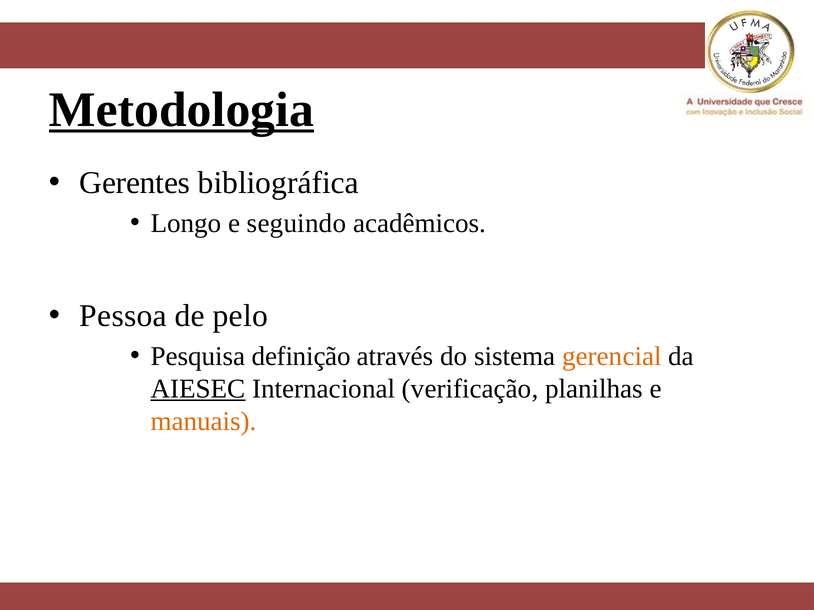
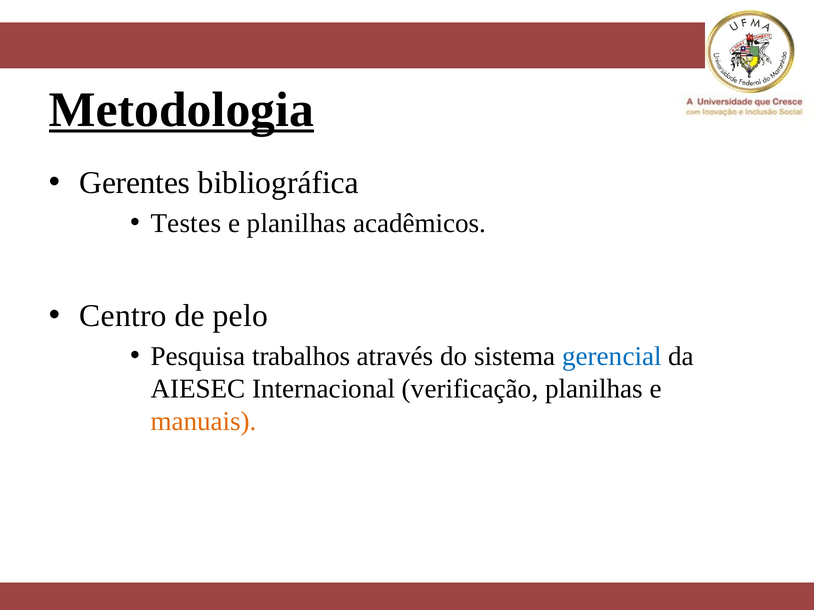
Longo: Longo -> Testes
e seguindo: seguindo -> planilhas
Pessoa: Pessoa -> Centro
definição: definição -> trabalhos
gerencial colour: orange -> blue
AIESEC underline: present -> none
